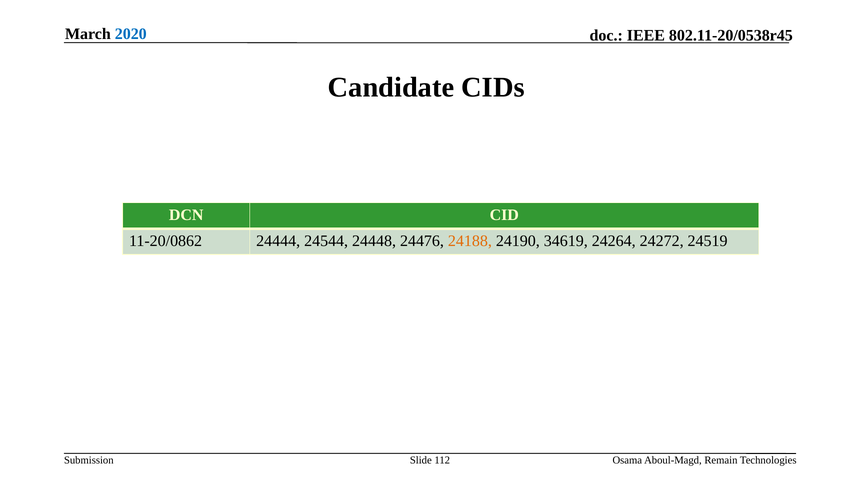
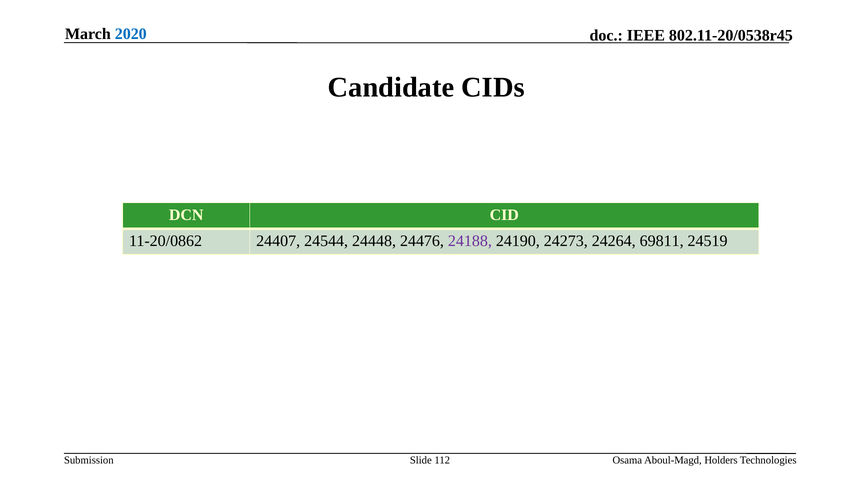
24444: 24444 -> 24407
24188 colour: orange -> purple
34619: 34619 -> 24273
24272: 24272 -> 69811
Remain: Remain -> Holders
